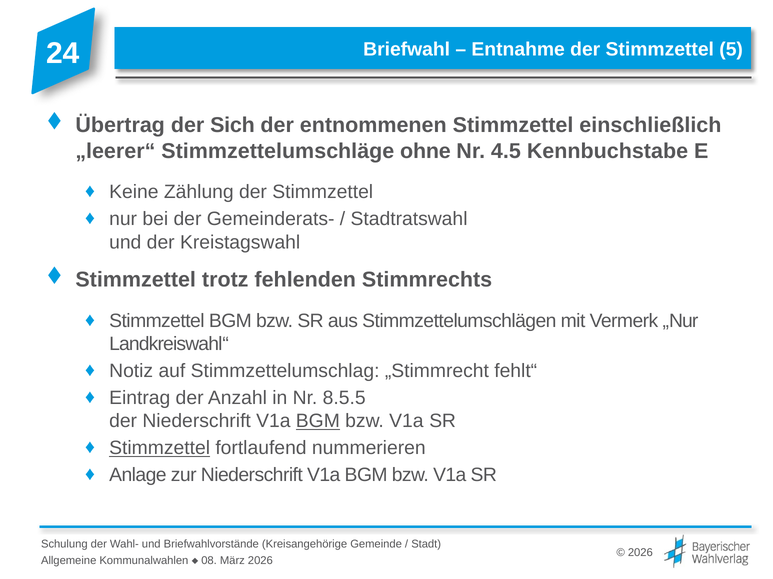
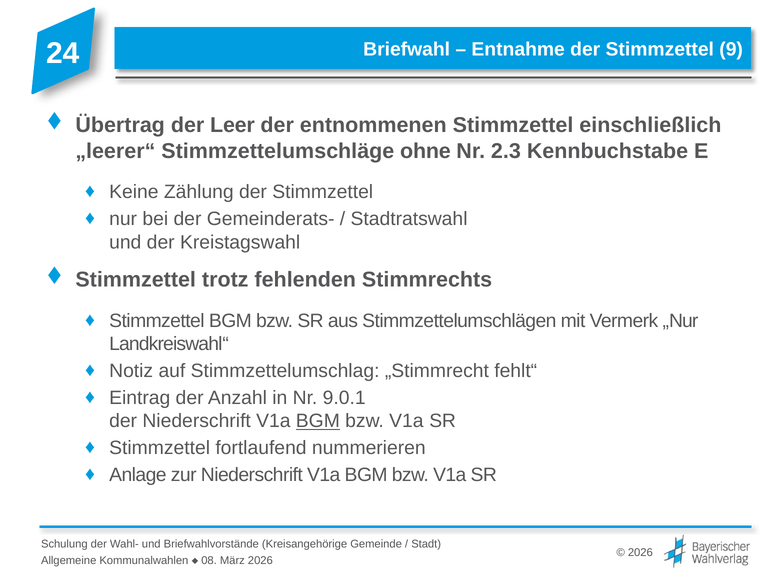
5: 5 -> 9
Sich: Sich -> Leer
4.5: 4.5 -> 2.3
8.5.5: 8.5.5 -> 9.0.1
Stimmzettel at (160, 449) underline: present -> none
